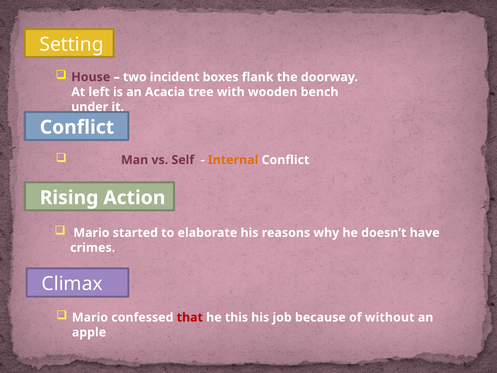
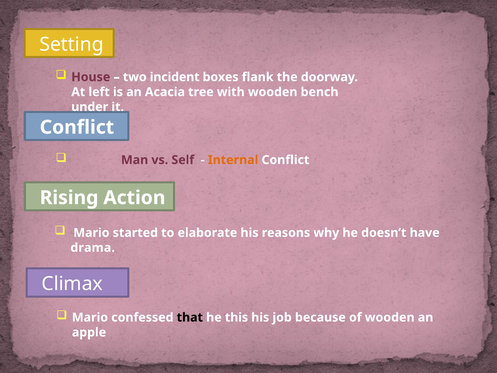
crimes: crimes -> drama
that colour: red -> black
of without: without -> wooden
